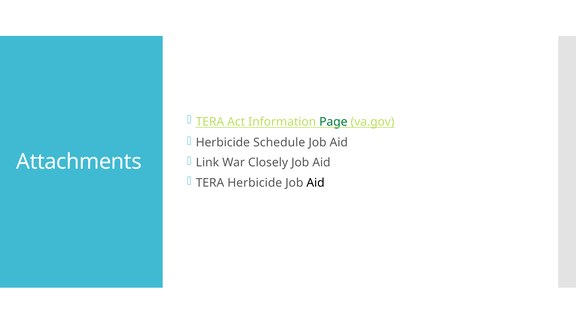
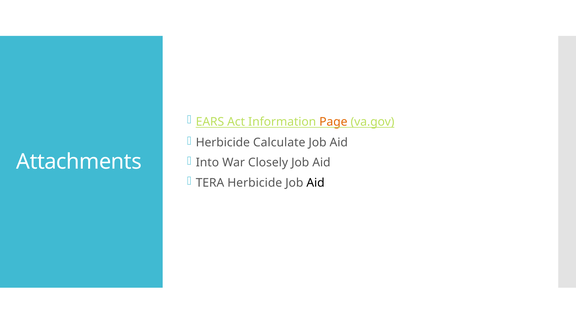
TERA at (210, 122): TERA -> EARS
Page colour: green -> orange
Schedule: Schedule -> Calculate
Link: Link -> Into
